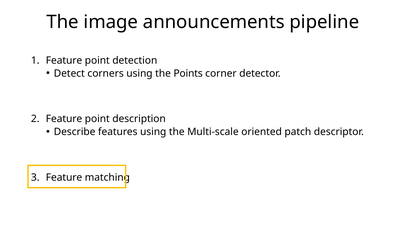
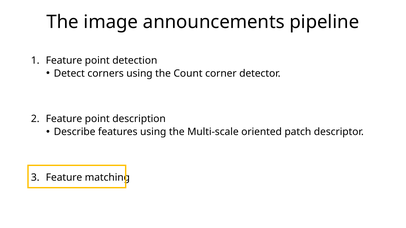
Points: Points -> Count
